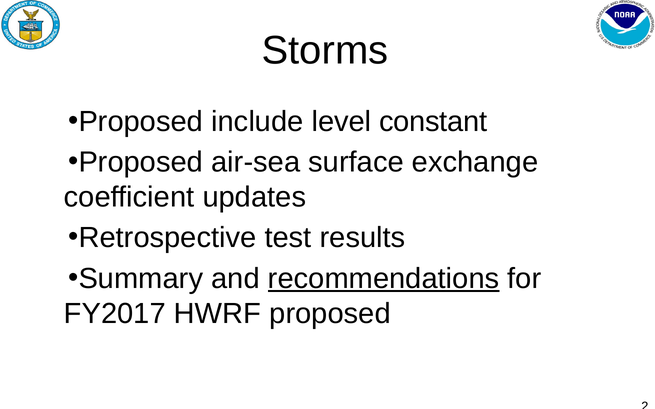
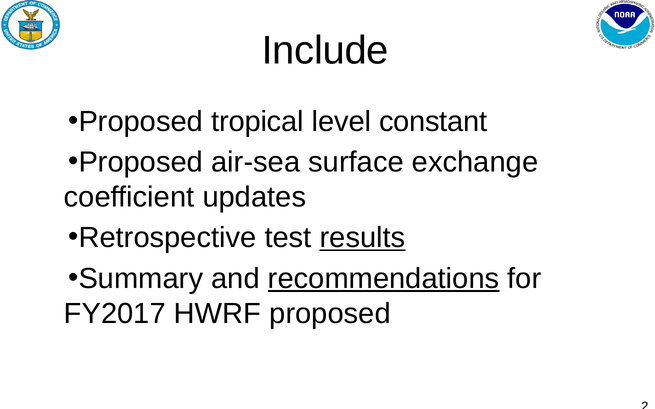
Storms: Storms -> Include
include: include -> tropical
results underline: none -> present
